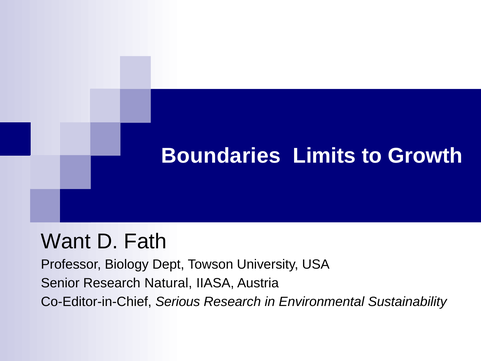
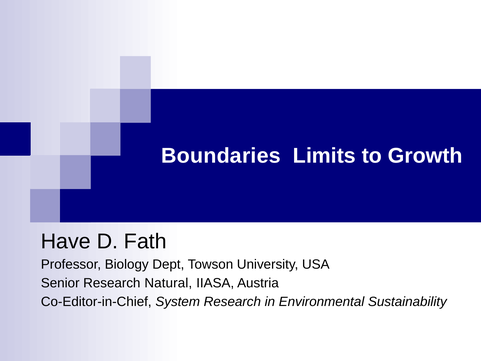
Want: Want -> Have
Serious: Serious -> System
